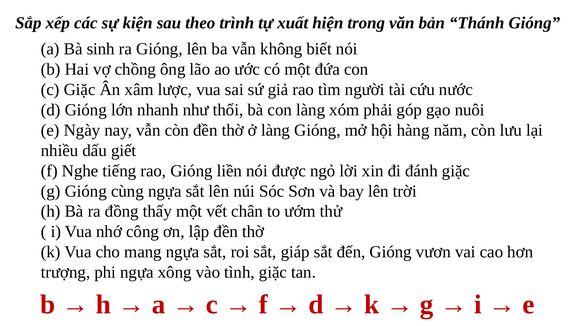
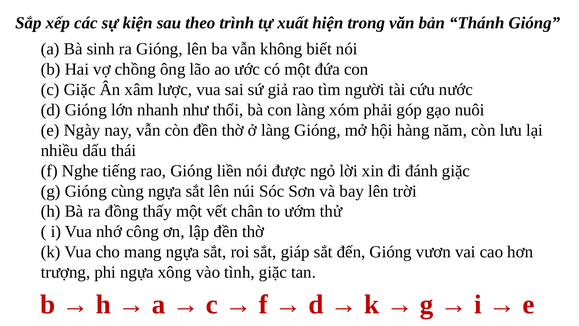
giết: giết -> thái
